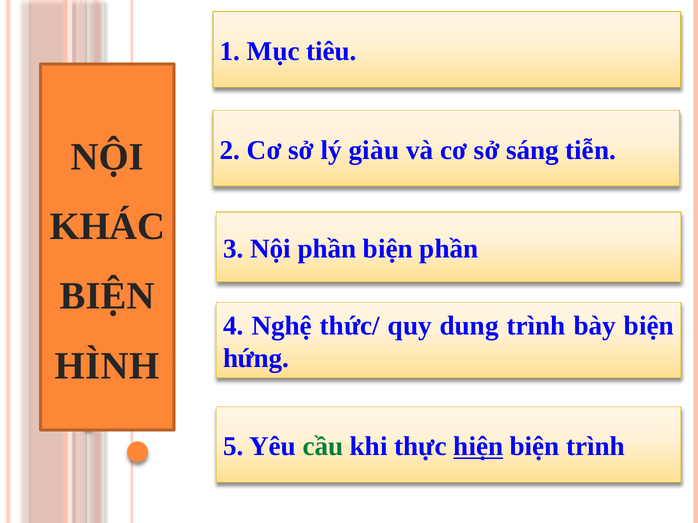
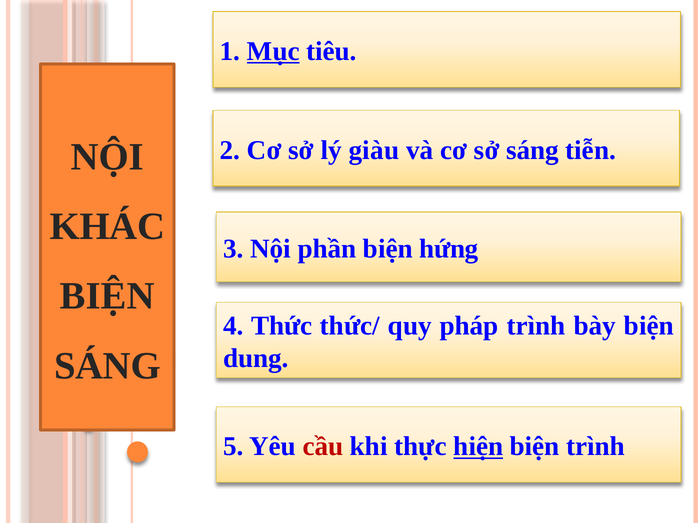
Mục underline: none -> present
biện phần: phần -> hứng
Nghệ: Nghệ -> Thức
dung: dung -> pháp
hứng: hứng -> dung
HÌNH at (107, 366): HÌNH -> SÁNG
cầu colour: green -> red
